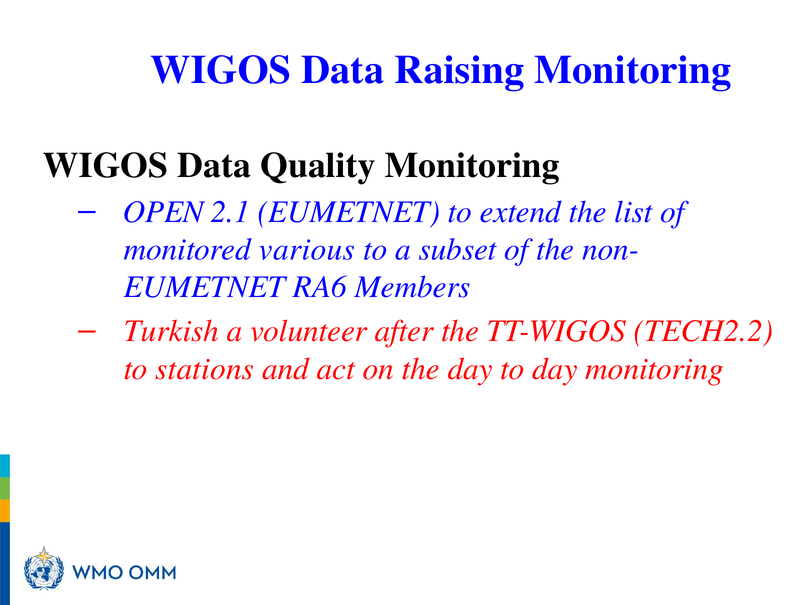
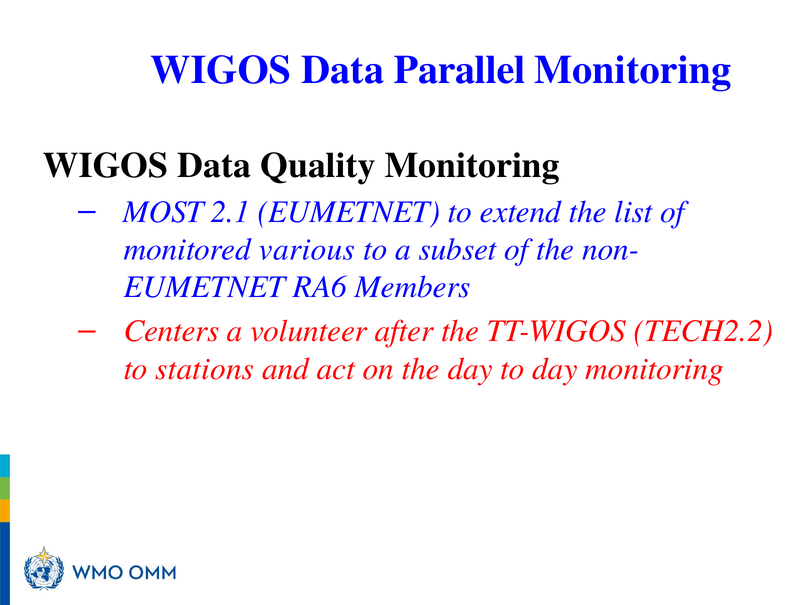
Raising: Raising -> Parallel
OPEN: OPEN -> MOST
Turkish: Turkish -> Centers
